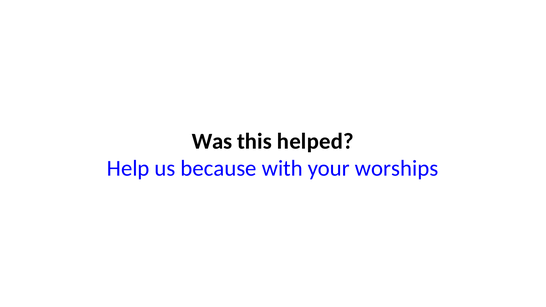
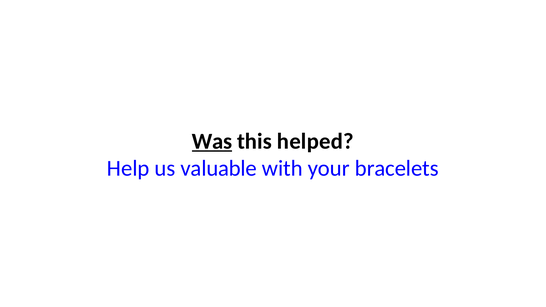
Was underline: none -> present
because: because -> valuable
worships: worships -> bracelets
